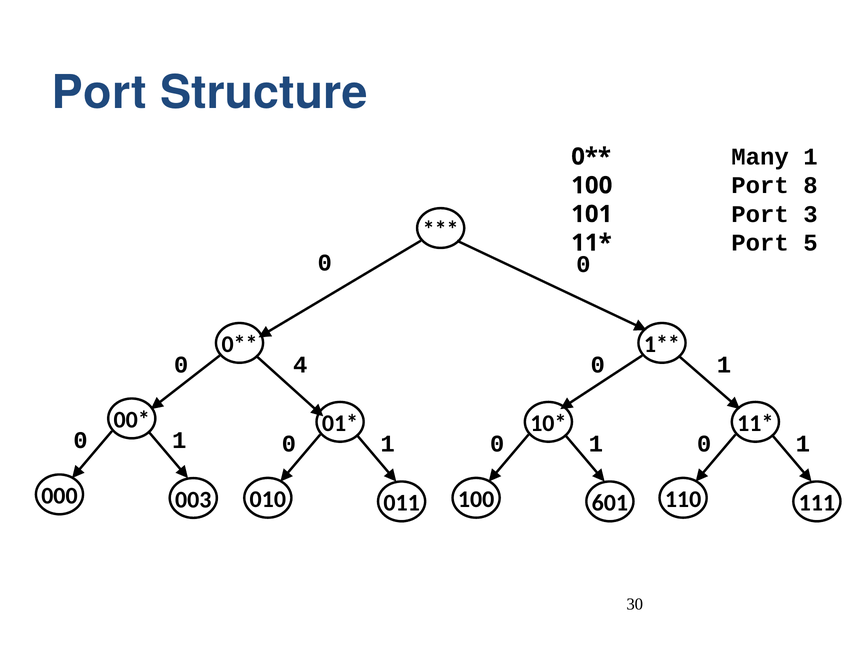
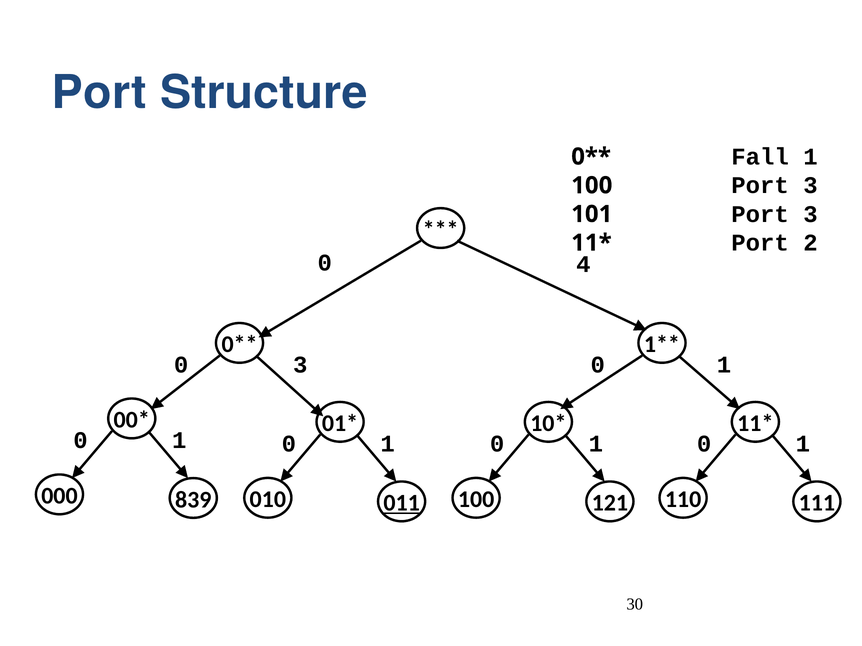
Many: Many -> Fall
8 at (810, 186): 8 -> 3
5: 5 -> 2
0 0: 0 -> 4
0 4: 4 -> 3
003: 003 -> 839
011 underline: none -> present
601: 601 -> 121
